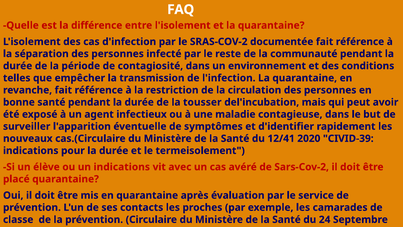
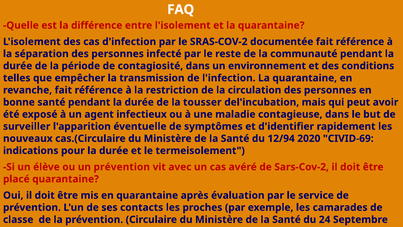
12/41: 12/41 -> 12/94
CIVID-39: CIVID-39 -> CIVID-69
un indications: indications -> prévention
